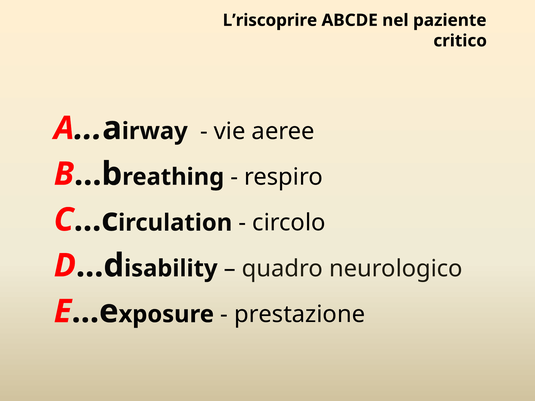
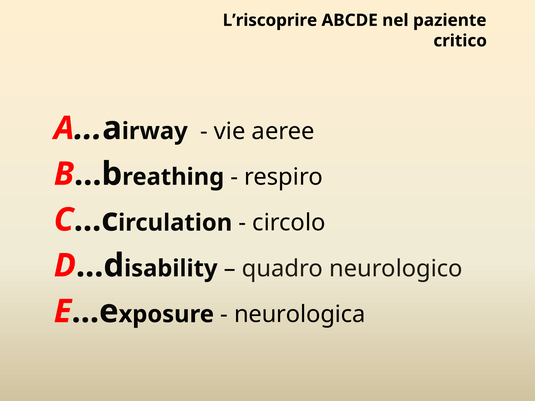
prestazione: prestazione -> neurologica
